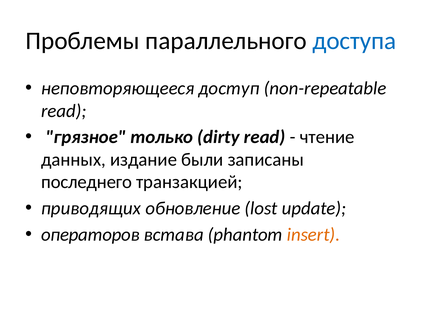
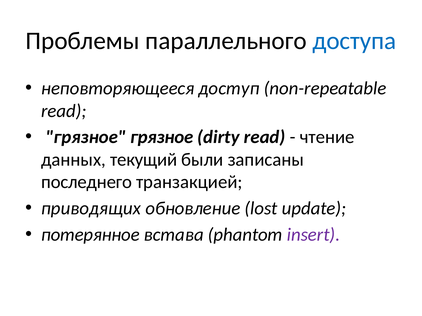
грязное только: только -> грязное
издание: издание -> текущий
операторов: операторов -> потерянное
insert colour: orange -> purple
